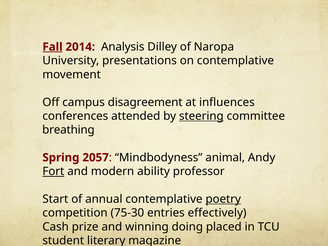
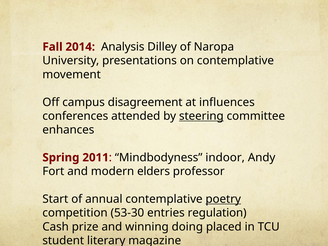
Fall underline: present -> none
breathing: breathing -> enhances
2057: 2057 -> 2011
animal: animal -> indoor
Fort underline: present -> none
ability: ability -> elders
75-30: 75-30 -> 53-30
effectively: effectively -> regulation
